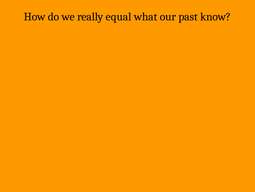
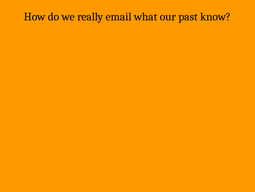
equal: equal -> email
